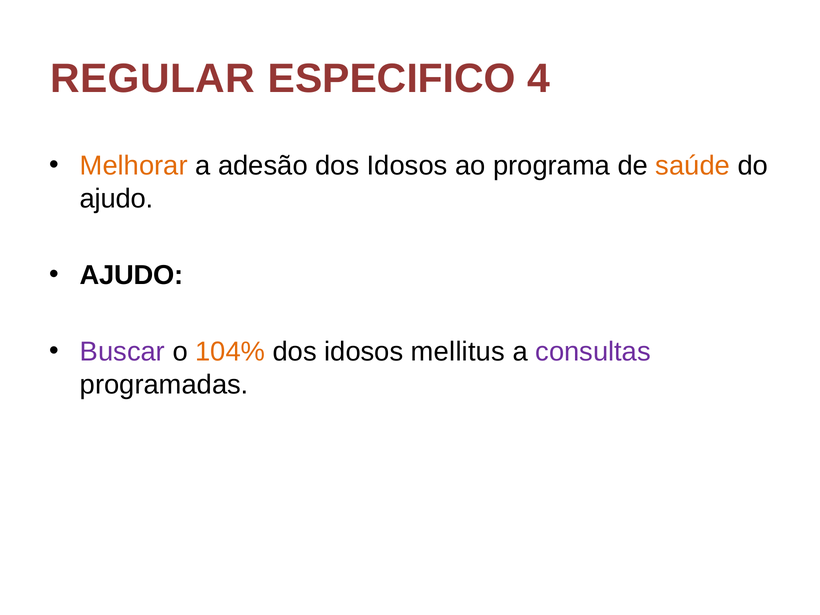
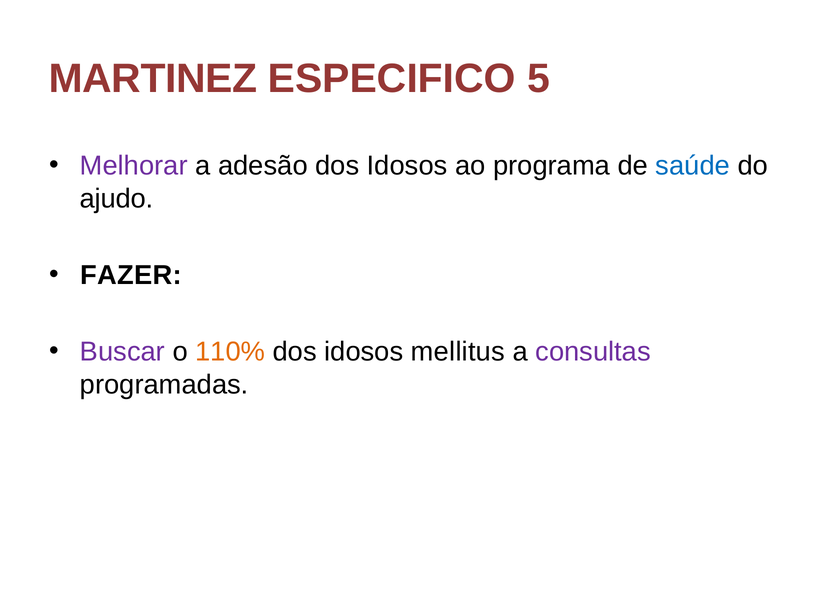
REGULAR: REGULAR -> MARTINEZ
4: 4 -> 5
Melhorar colour: orange -> purple
saúde colour: orange -> blue
AJUDO at (131, 275): AJUDO -> FAZER
104%: 104% -> 110%
